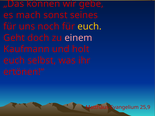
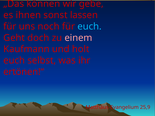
mach: mach -> ihnen
seines: seines -> lassen
euch at (90, 26) colour: yellow -> light blue
